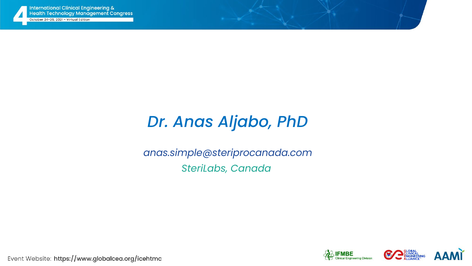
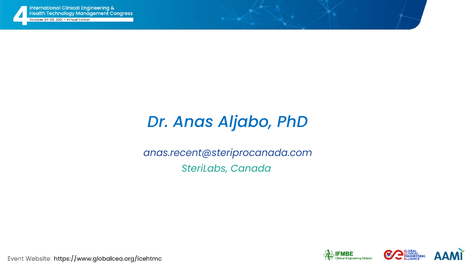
anas.simple@steriprocanada.com: anas.simple@steriprocanada.com -> anas.recent@steriprocanada.com
